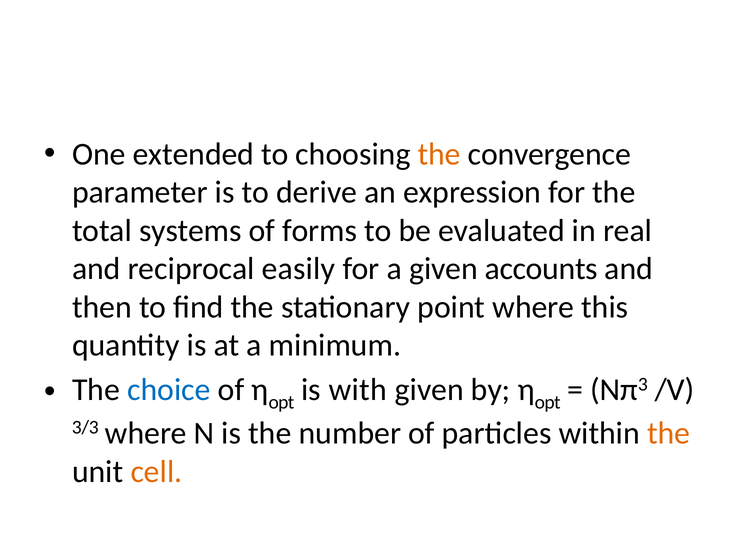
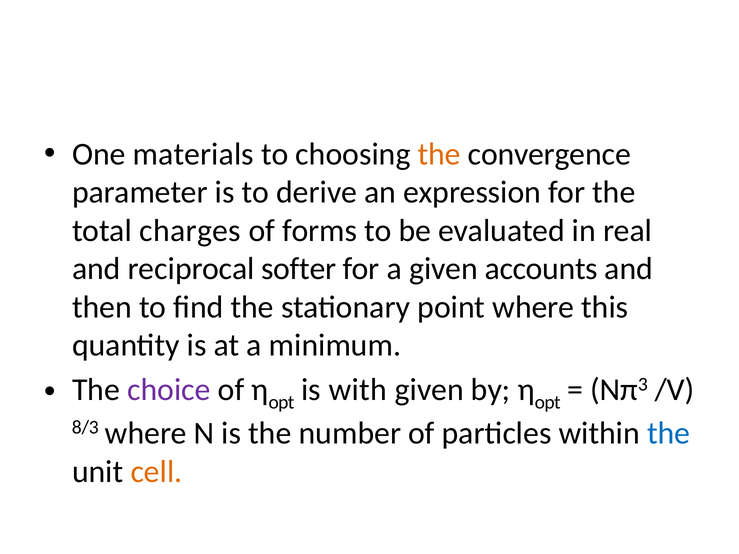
extended: extended -> materials
systems: systems -> charges
easily: easily -> softer
choice colour: blue -> purple
3/3: 3/3 -> 8/3
the at (669, 434) colour: orange -> blue
